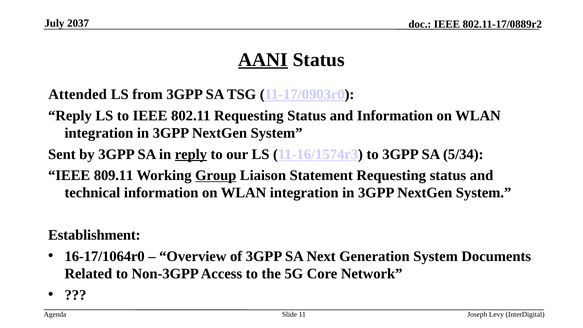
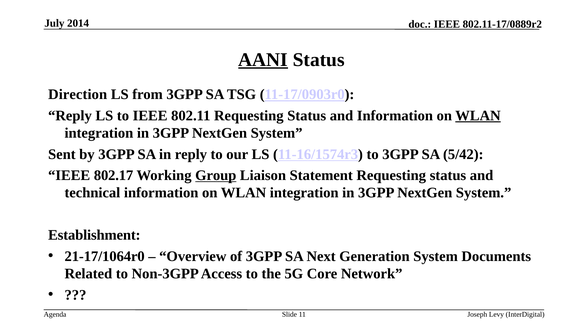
2037: 2037 -> 2014
Attended: Attended -> Direction
WLAN at (478, 116) underline: none -> present
reply at (191, 154) underline: present -> none
5/34: 5/34 -> 5/42
809.11: 809.11 -> 802.17
16-17/1064r0: 16-17/1064r0 -> 21-17/1064r0
